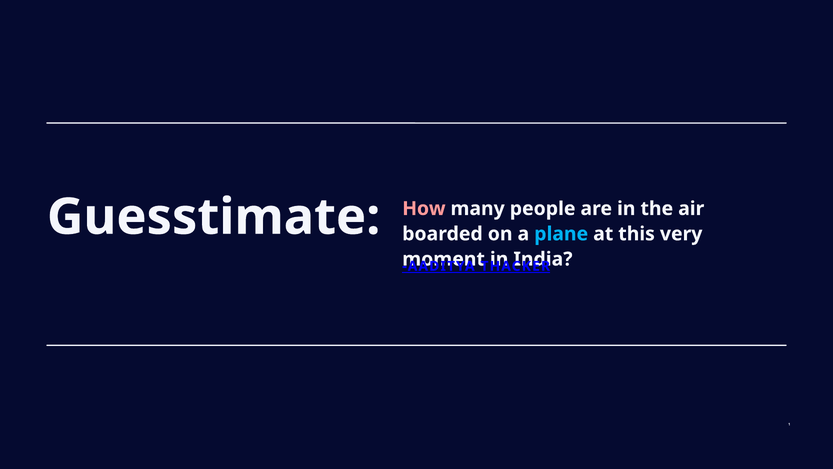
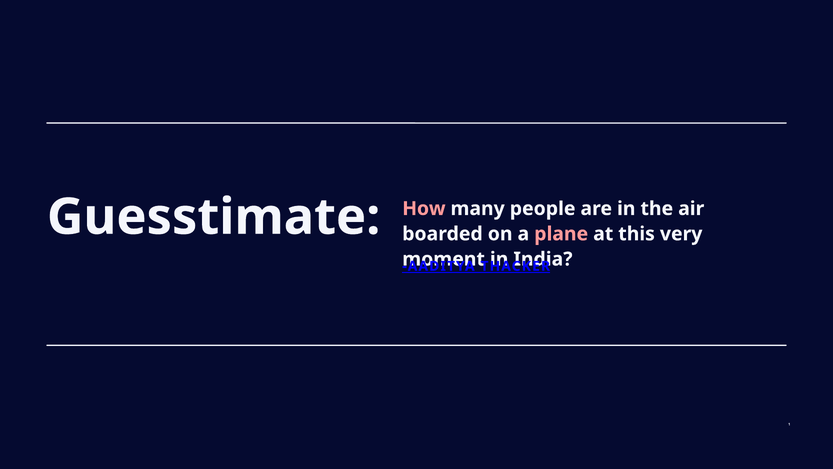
plane colour: light blue -> pink
